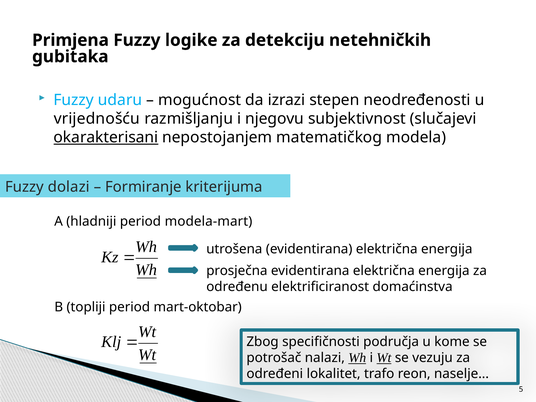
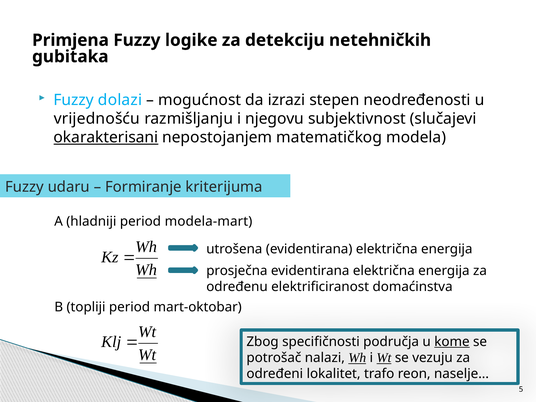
udaru: udaru -> dolazi
dolazi: dolazi -> udaru
kome underline: none -> present
